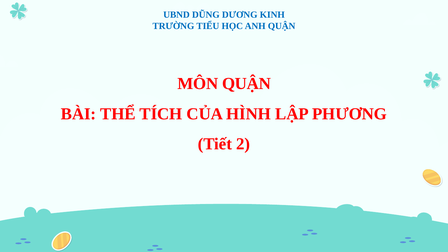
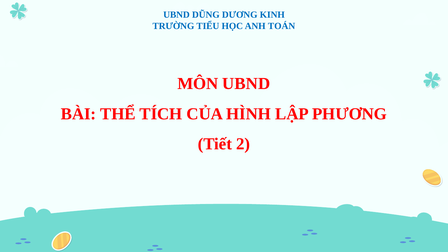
ANH QUẬN: QUẬN -> TOÁN
MÔN QUẬN: QUẬN -> UBND
